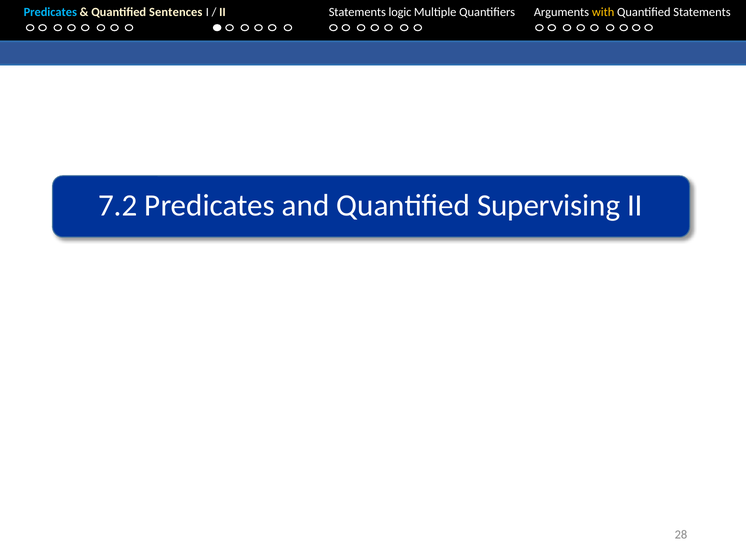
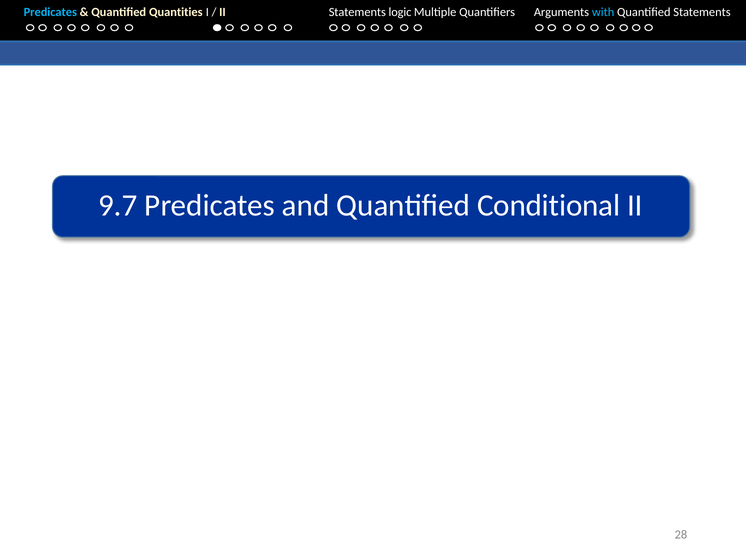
Sentences: Sentences -> Quantities
with colour: yellow -> light blue
7.2: 7.2 -> 9.7
Supervising: Supervising -> Conditional
